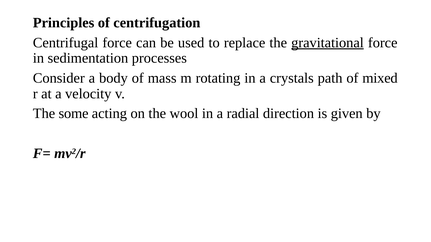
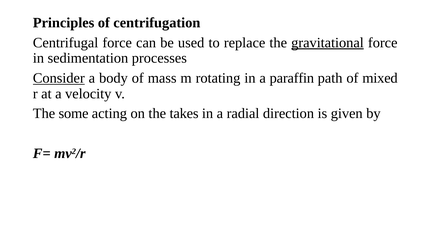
Consider underline: none -> present
crystals: crystals -> paraffin
wool: wool -> takes
